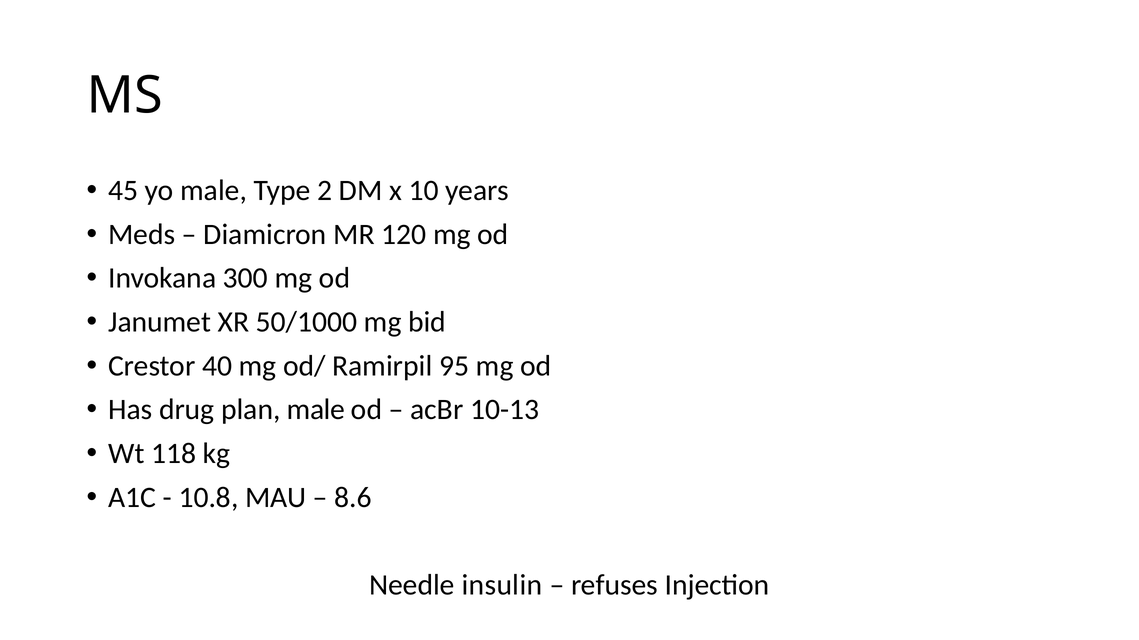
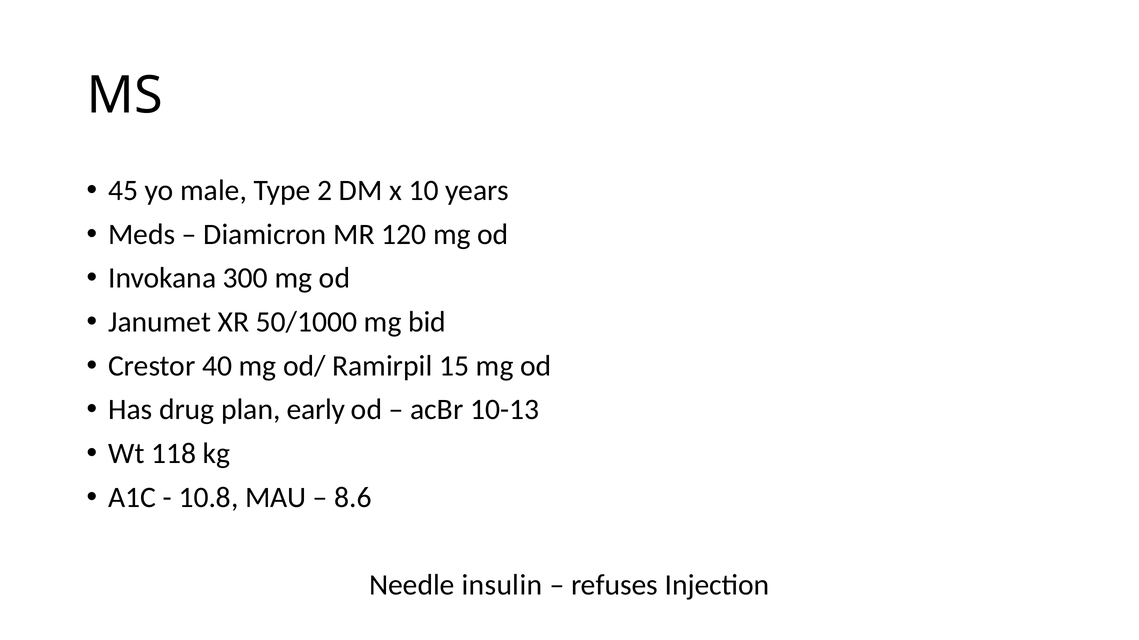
95: 95 -> 15
plan male: male -> early
